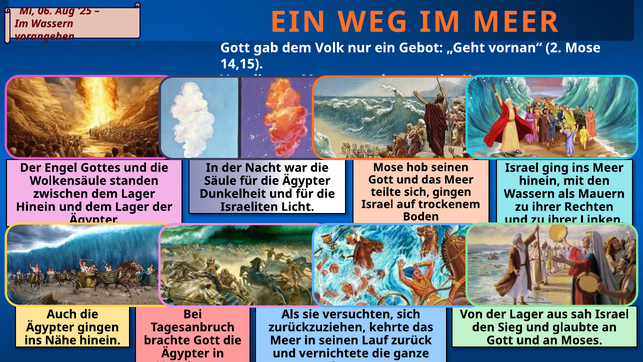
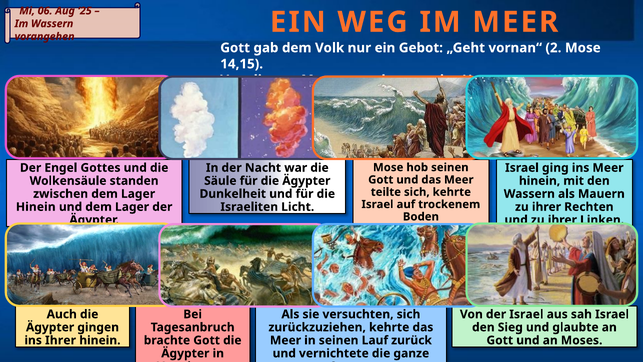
sich gingen: gingen -> kehrte
der Lager: Lager -> Israel
ins Nähe: Nähe -> Ihrer
